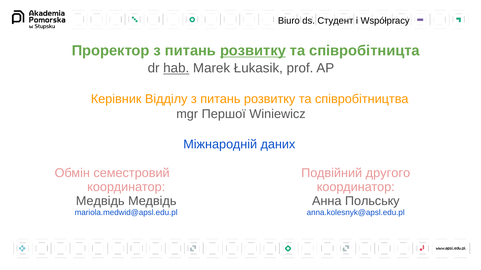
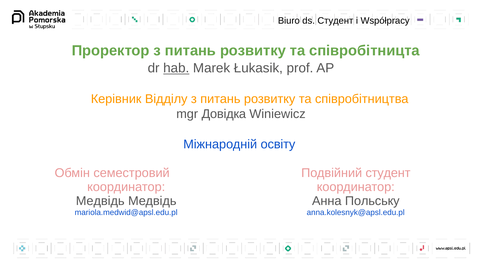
розвитку at (253, 51) underline: present -> none
Першої: Першої -> Довідка
даних: даних -> освіту
Подвійний другого: другого -> студент
